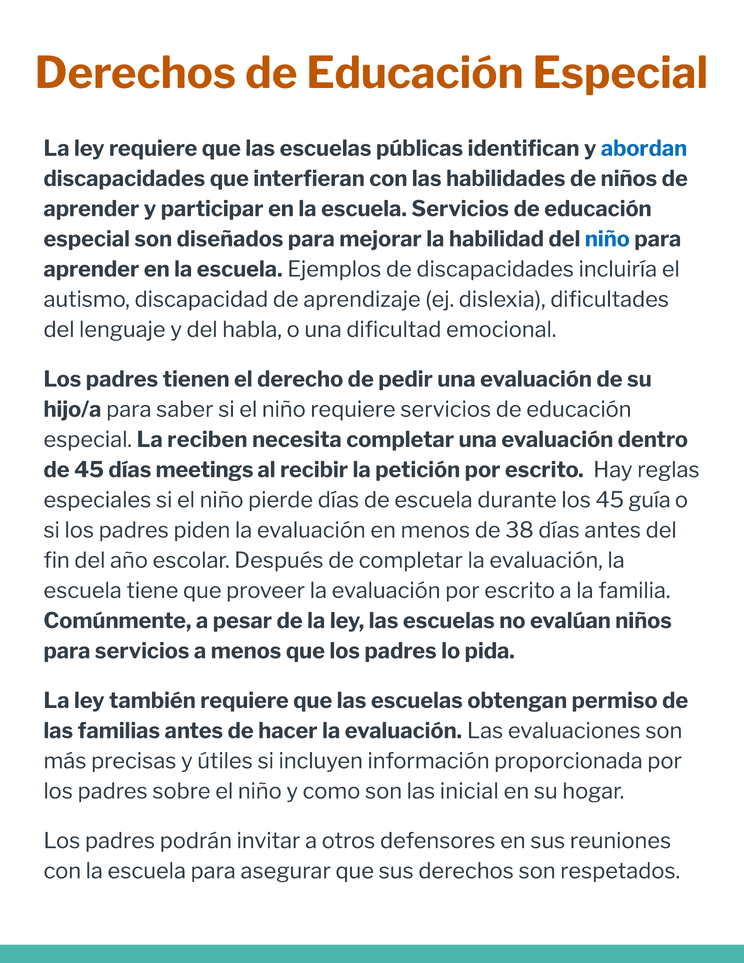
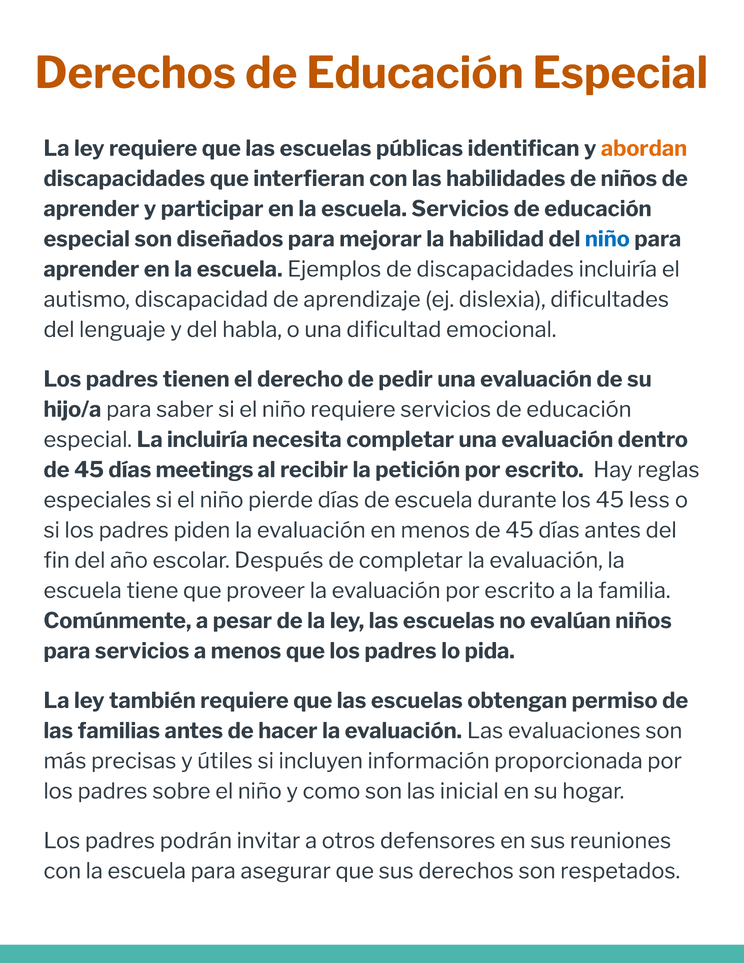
abordan colour: blue -> orange
La reciben: reciben -> incluiría
guía: guía -> less
menos de 38: 38 -> 45
